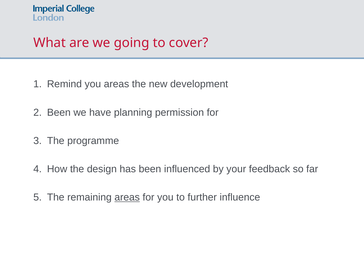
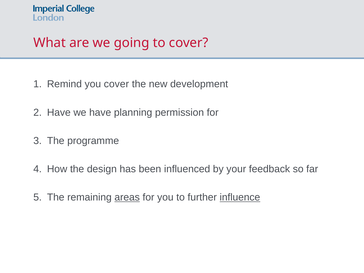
you areas: areas -> cover
Been at (59, 112): Been -> Have
influence underline: none -> present
